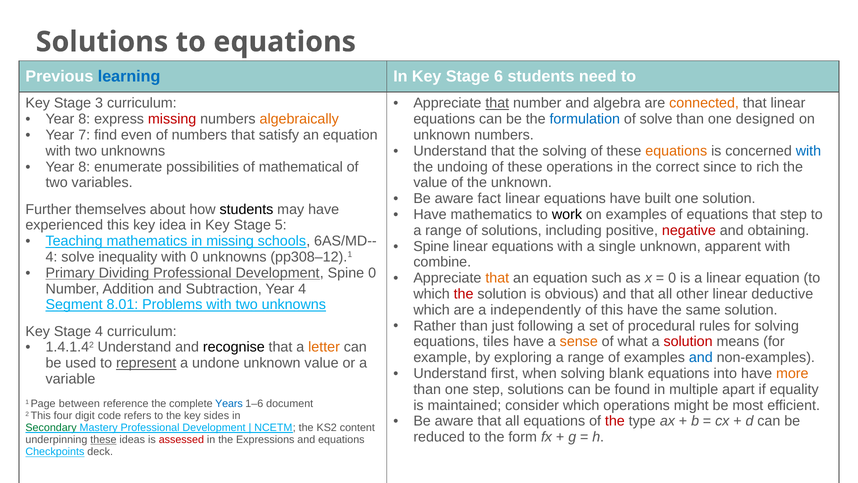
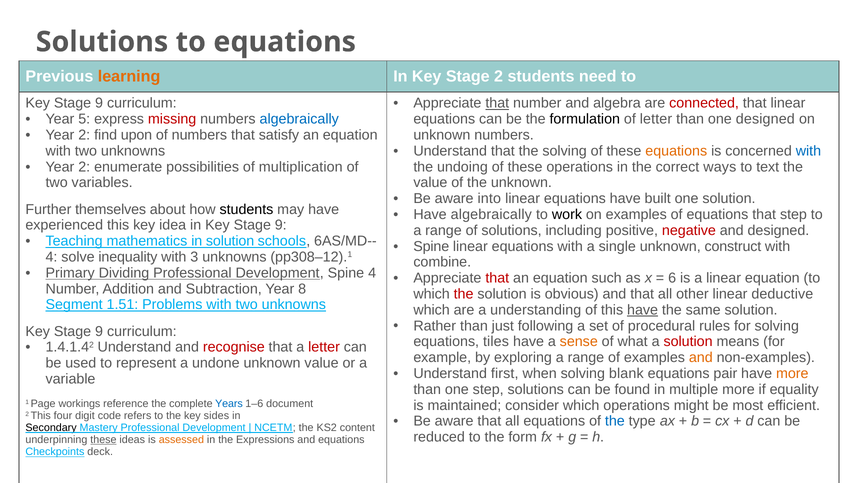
learning colour: blue -> orange
Stage 6: 6 -> 2
3 at (99, 103): 3 -> 9
connected colour: orange -> red
8 at (84, 119): 8 -> 5
algebraically at (299, 119) colour: orange -> blue
formulation colour: blue -> black
of solve: solve -> letter
7 at (84, 135): 7 -> 2
even: even -> upon
8 at (84, 167): 8 -> 2
mathematical: mathematical -> multiplication
since: since -> ways
rich: rich -> text
fact: fact -> into
Have mathematics: mathematics -> algebraically
in Key Stage 5: 5 -> 9
and obtaining: obtaining -> designed
in missing: missing -> solution
apparent: apparent -> construct
with 0: 0 -> 3
Spine 0: 0 -> 4
that at (497, 278) colour: orange -> red
0 at (672, 278): 0 -> 6
Year 4: 4 -> 8
8.01: 8.01 -> 1.51
independently: independently -> understanding
have at (643, 310) underline: none -> present
4 at (99, 331): 4 -> 9
recognise colour: black -> red
letter at (324, 347) colour: orange -> red
and at (701, 357) colour: blue -> orange
represent underline: present -> none
into: into -> pair
multiple apart: apart -> more
between: between -> workings
the at (615, 421) colour: red -> blue
Secondary colour: green -> black
assessed colour: red -> orange
